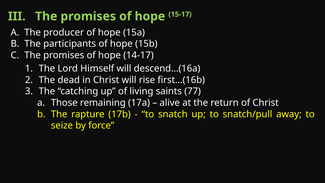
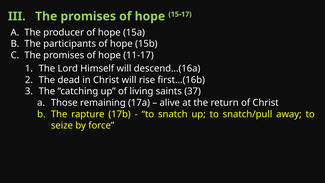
14-17: 14-17 -> 11-17
77: 77 -> 37
